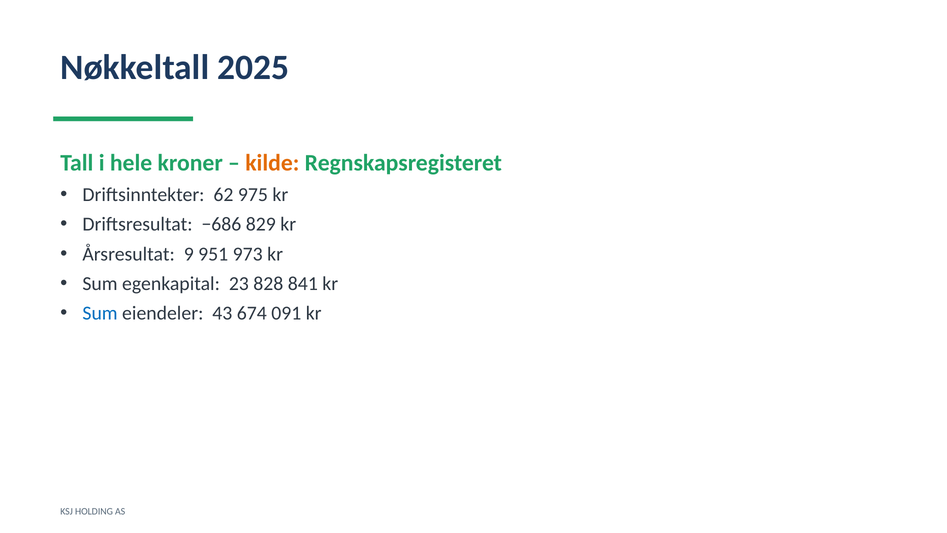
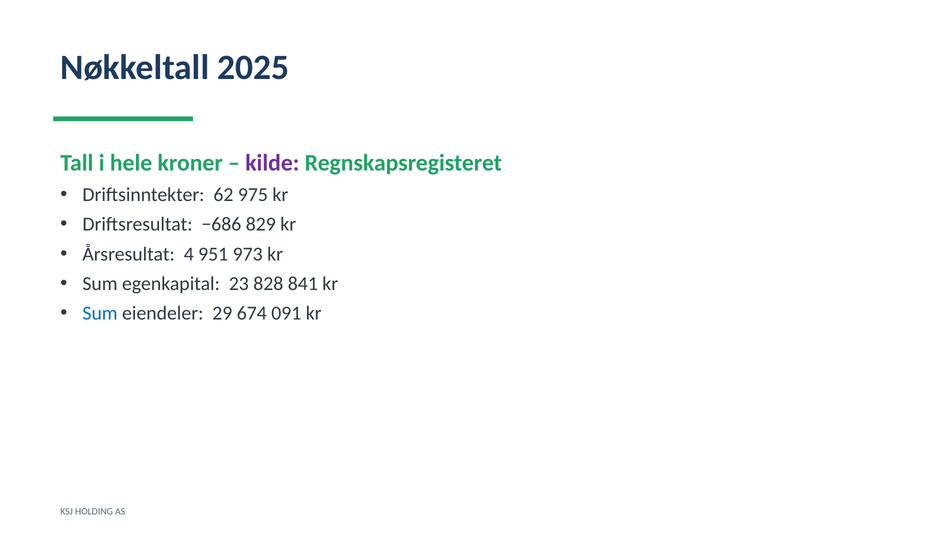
kilde colour: orange -> purple
9: 9 -> 4
43: 43 -> 29
